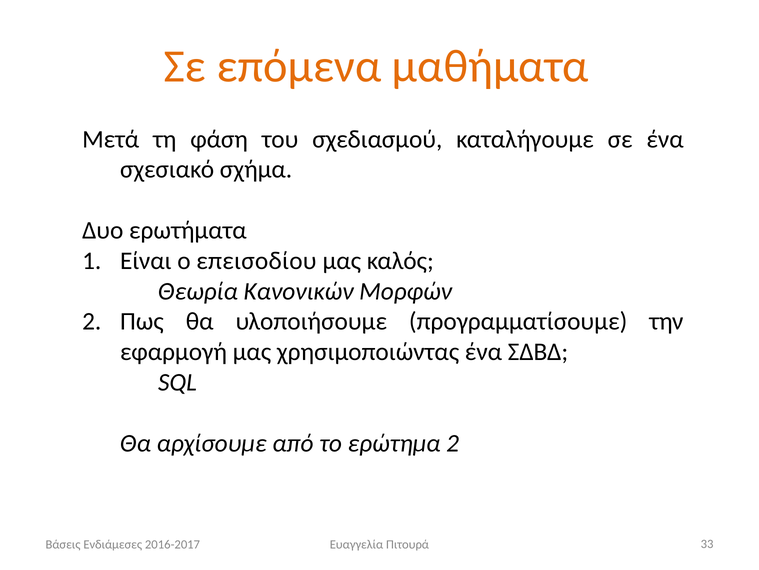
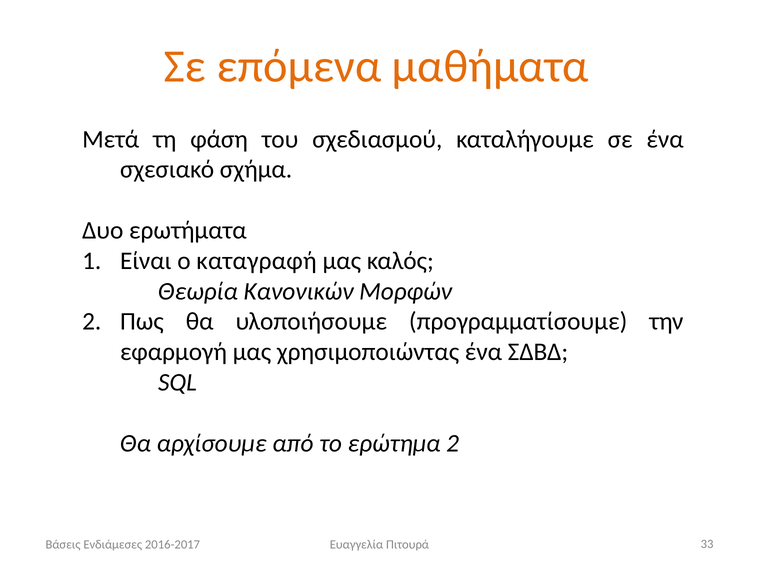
επεισοδίου: επεισοδίου -> καταγραφή
